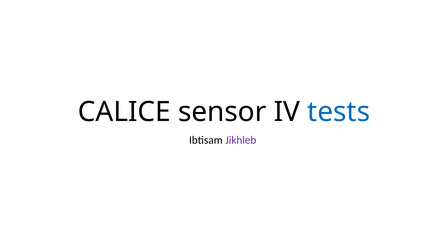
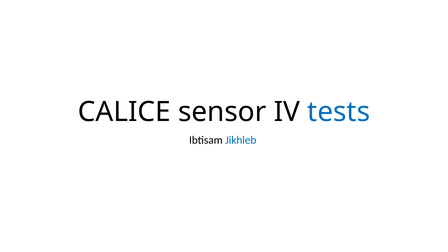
Jikhleb colour: purple -> blue
